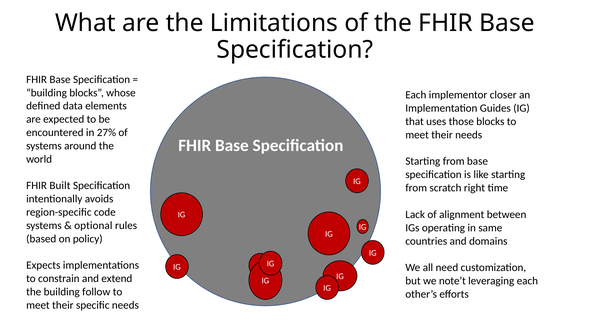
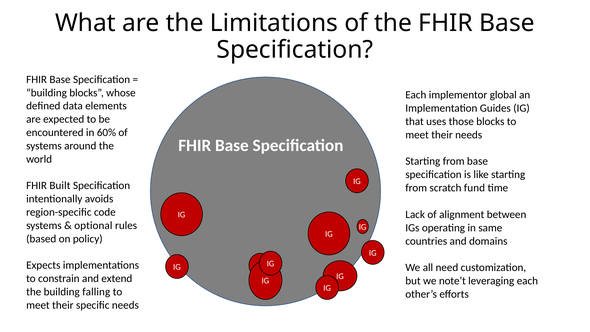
closer: closer -> global
27%: 27% -> 60%
right: right -> fund
follow: follow -> falling
